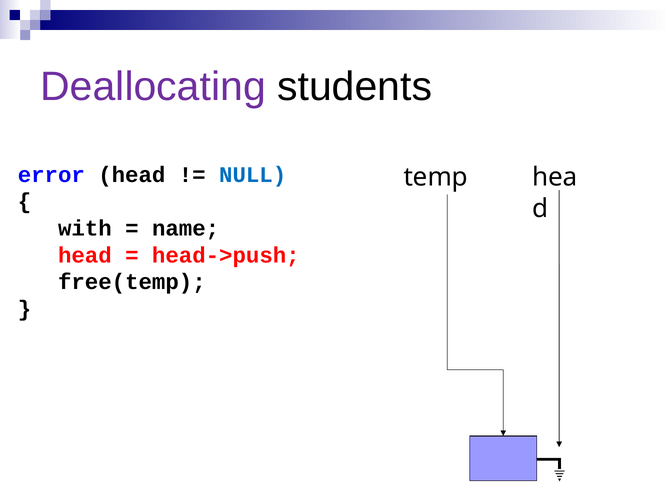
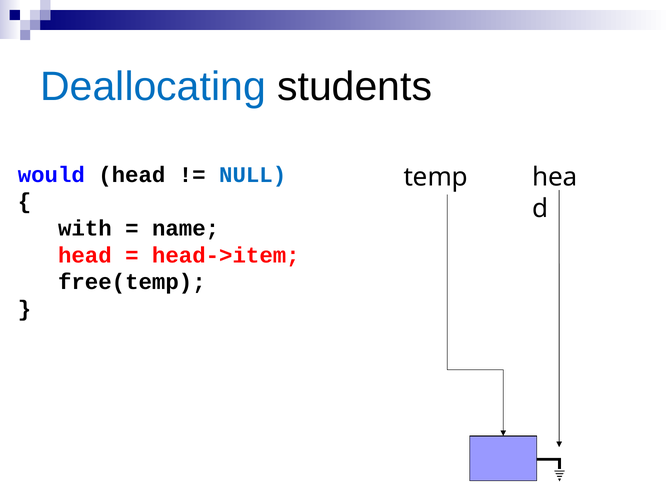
Deallocating colour: purple -> blue
error: error -> would
head->push: head->push -> head->item
